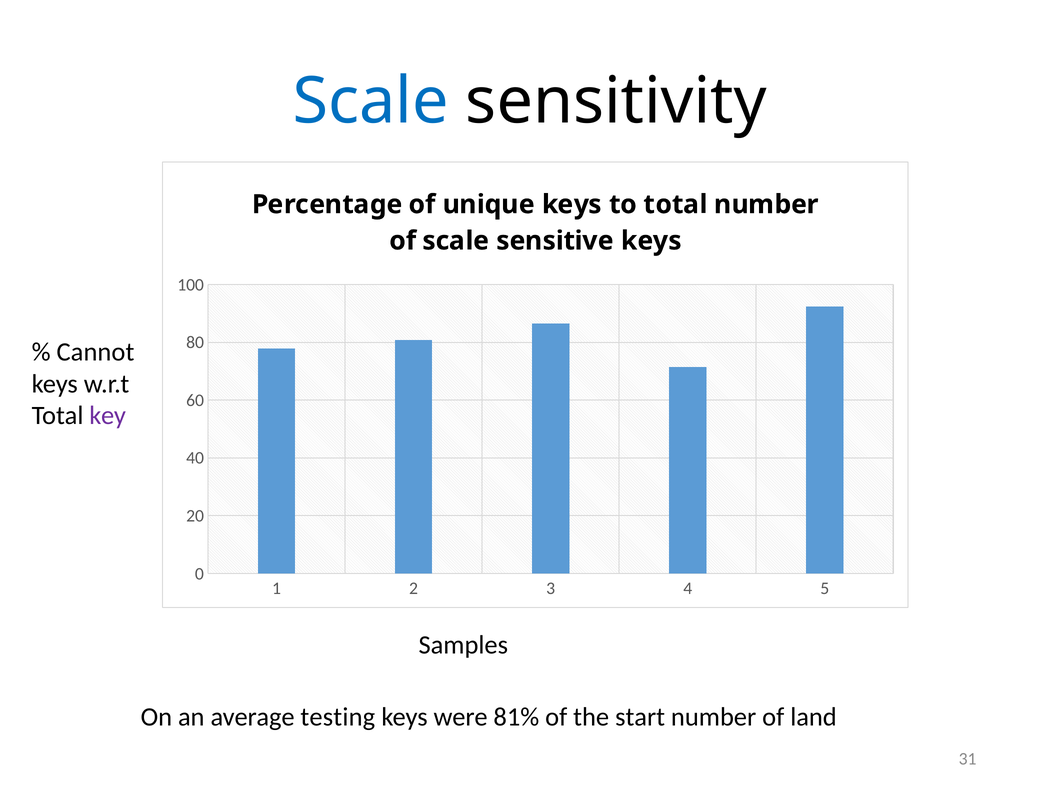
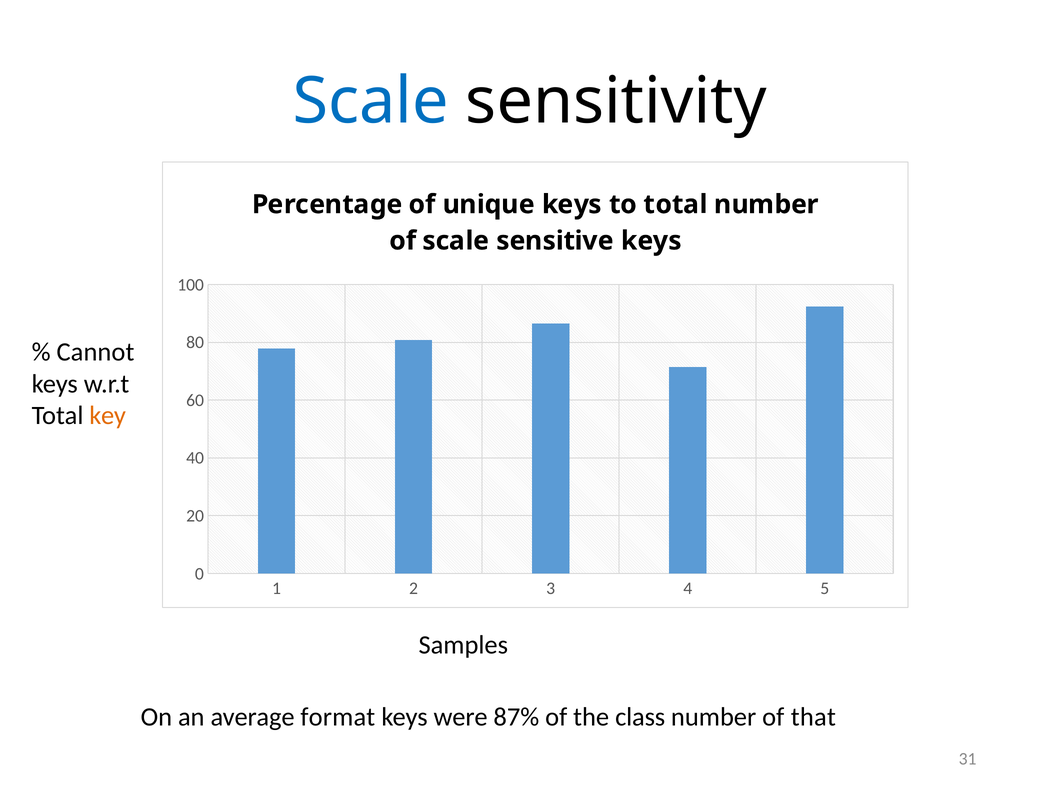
key colour: purple -> orange
testing: testing -> format
81%: 81% -> 87%
start: start -> class
land: land -> that
